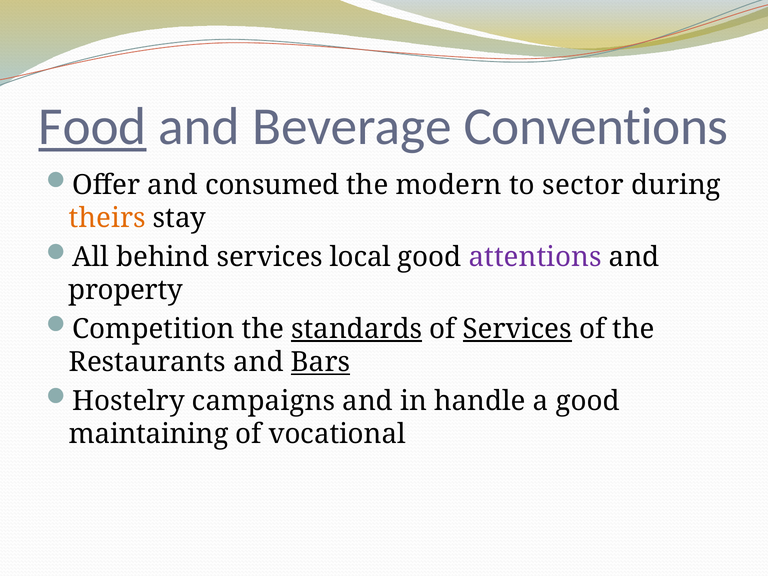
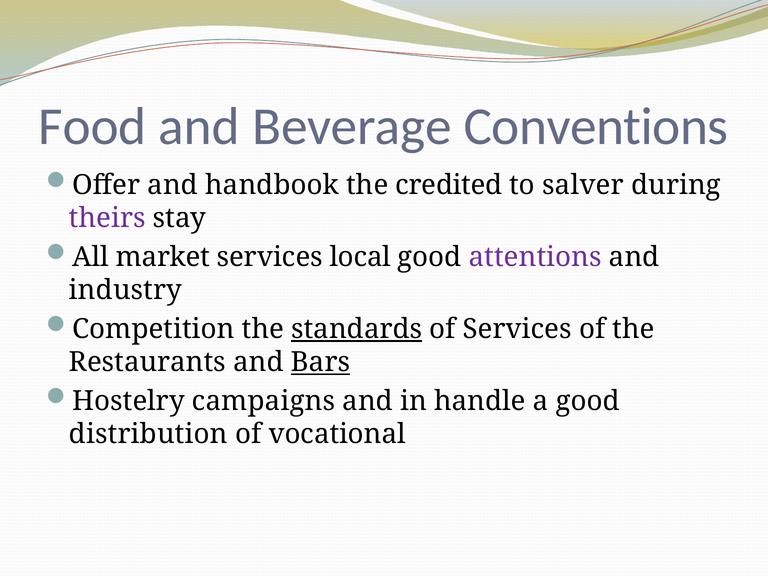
Food underline: present -> none
consumed: consumed -> handbook
modern: modern -> credited
sector: sector -> salver
theirs colour: orange -> purple
behind: behind -> market
property: property -> industry
Services at (517, 329) underline: present -> none
maintaining: maintaining -> distribution
